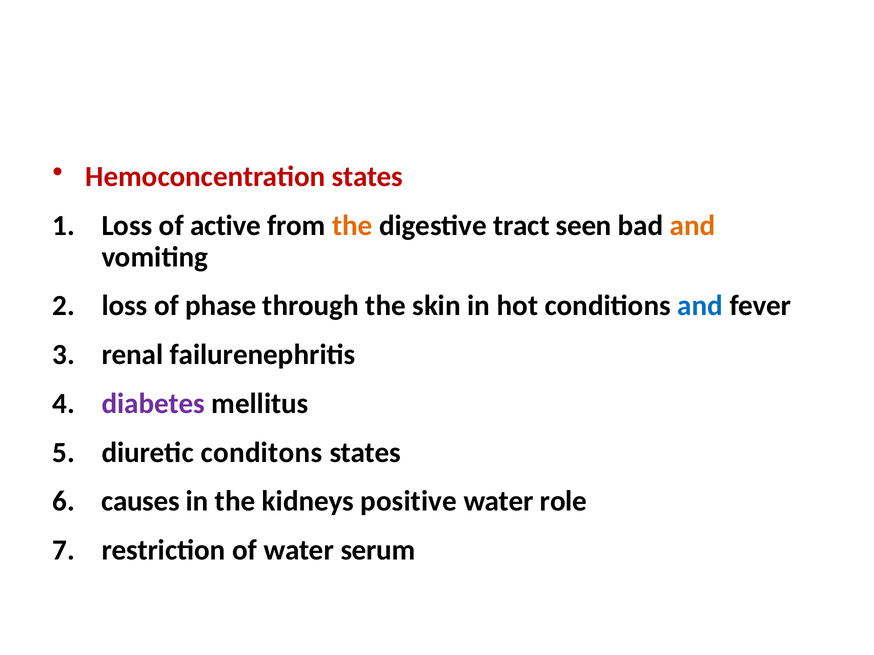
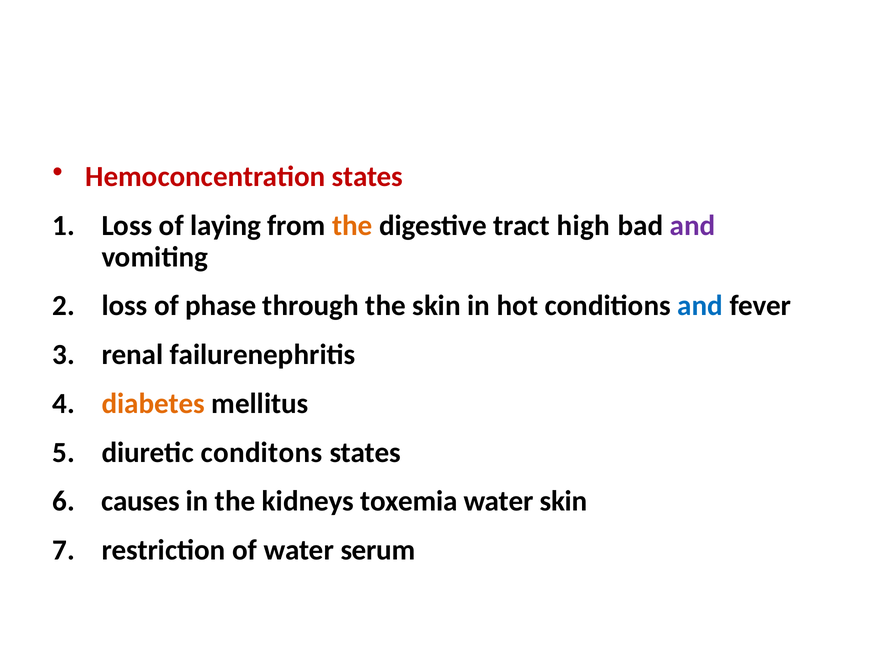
active: active -> laying
seen: seen -> high
and at (693, 226) colour: orange -> purple
diabetes colour: purple -> orange
positive: positive -> toxemia
water role: role -> skin
